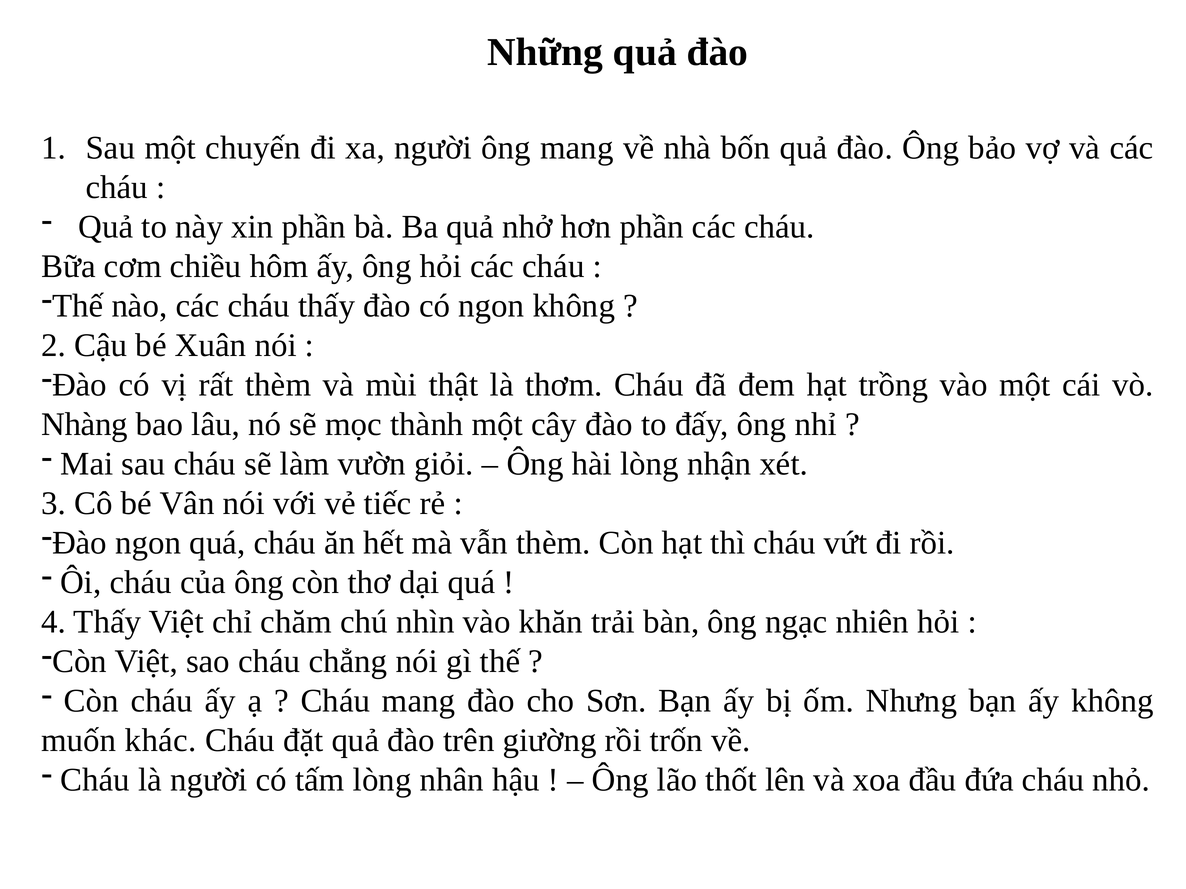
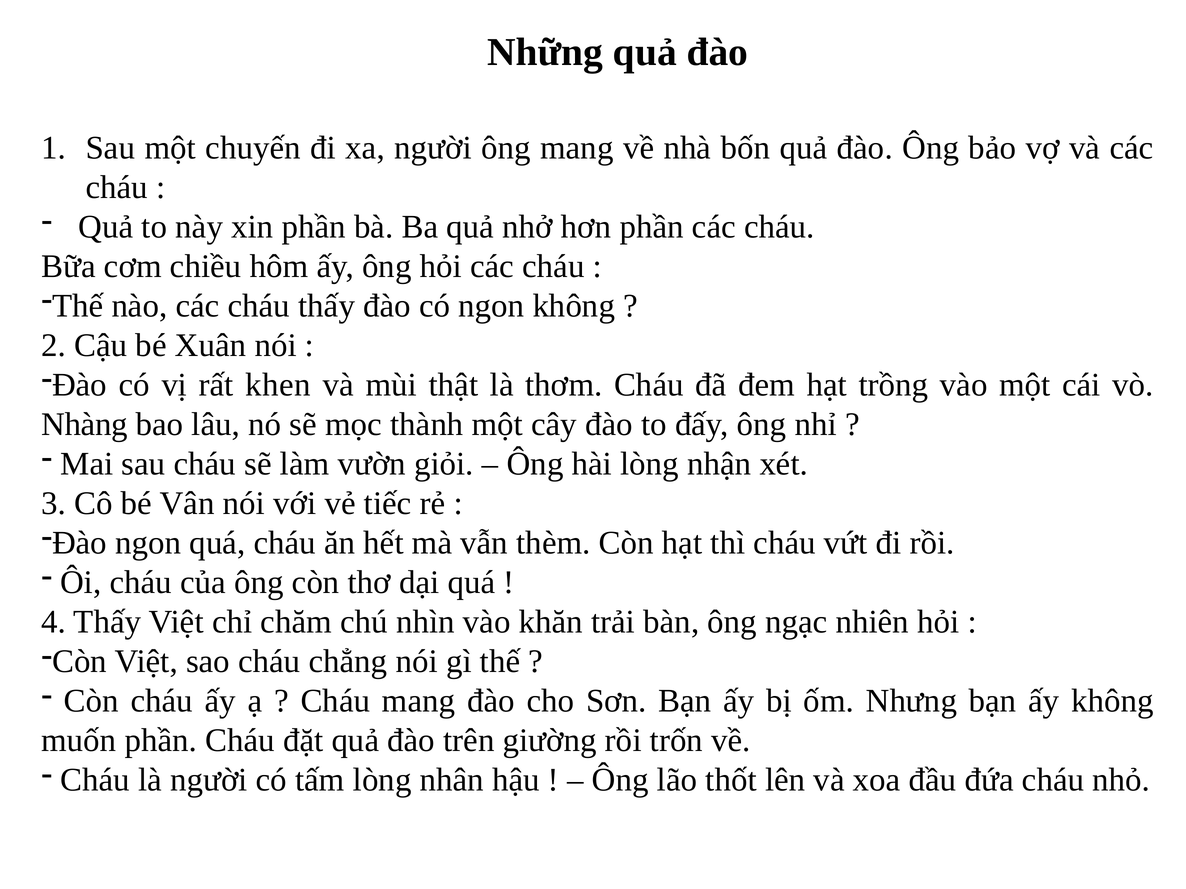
rất thèm: thèm -> khen
muốn khác: khác -> phần
